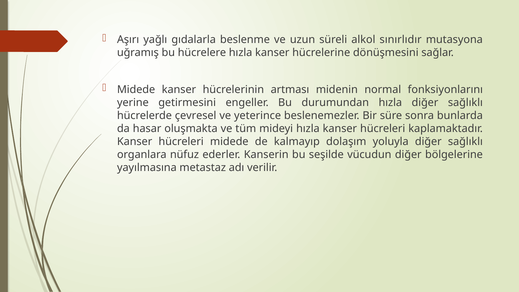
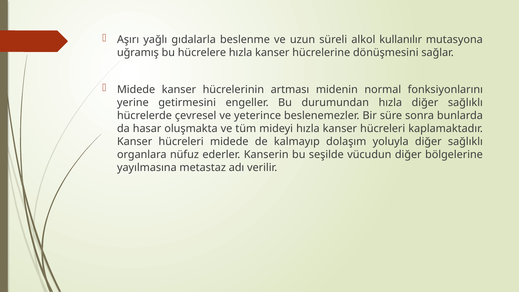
sınırlıdır: sınırlıdır -> kullanılır
